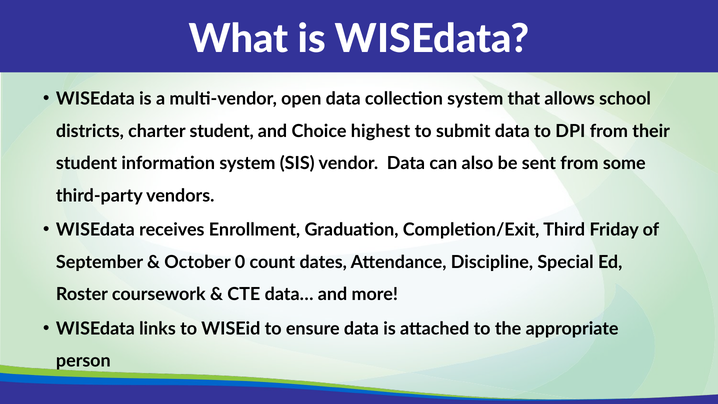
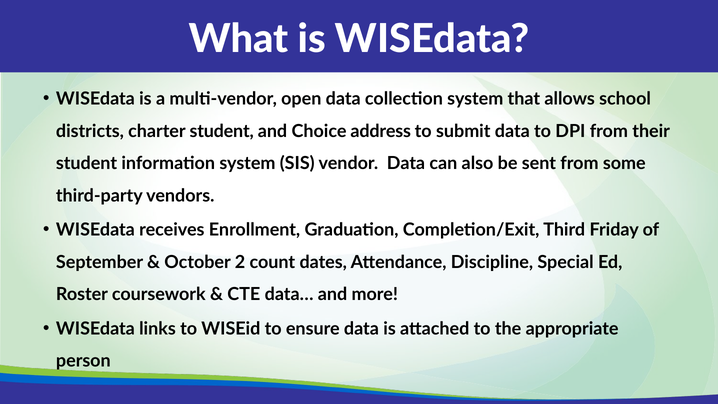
highest: highest -> address
0: 0 -> 2
